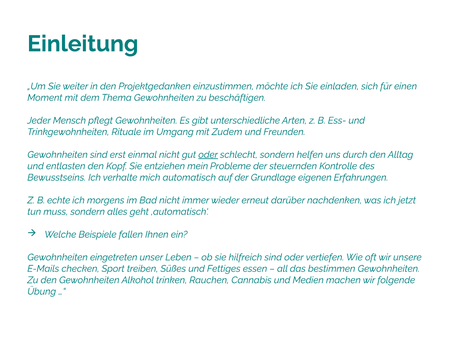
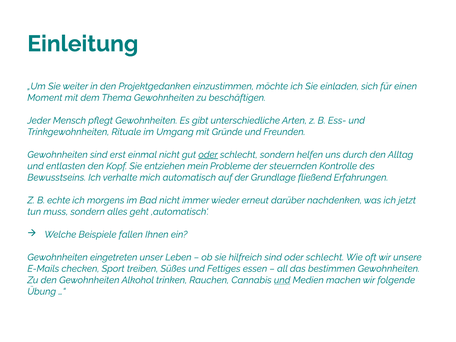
Zudem: Zudem -> Gründe
eigenen: eigenen -> fließend
sind oder vertiefen: vertiefen -> schlecht
und at (282, 280) underline: none -> present
